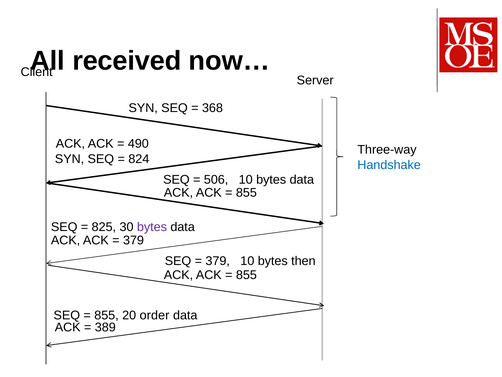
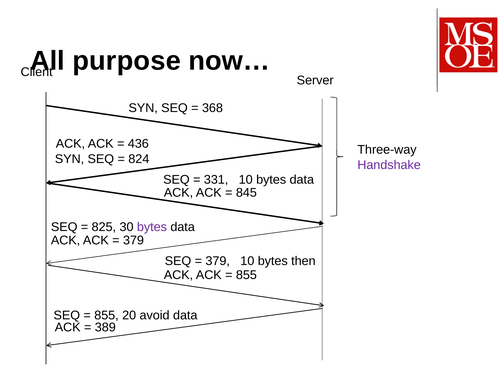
received: received -> purpose
490: 490 -> 436
Handshake colour: blue -> purple
506: 506 -> 331
855 at (246, 193): 855 -> 845
order: order -> avoid
